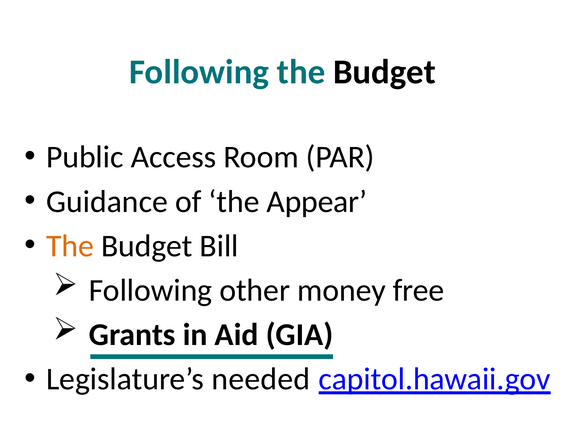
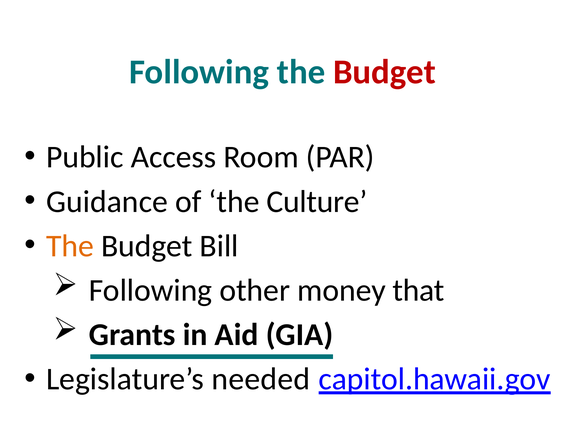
Budget at (385, 72) colour: black -> red
Appear: Appear -> Culture
free: free -> that
